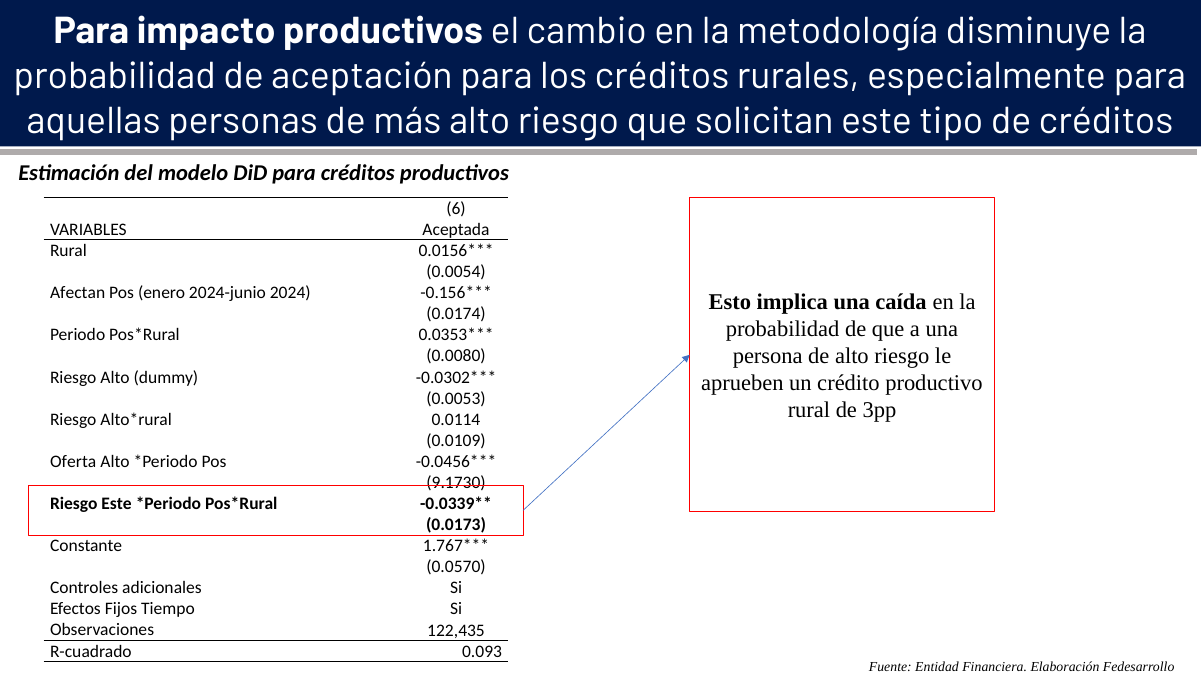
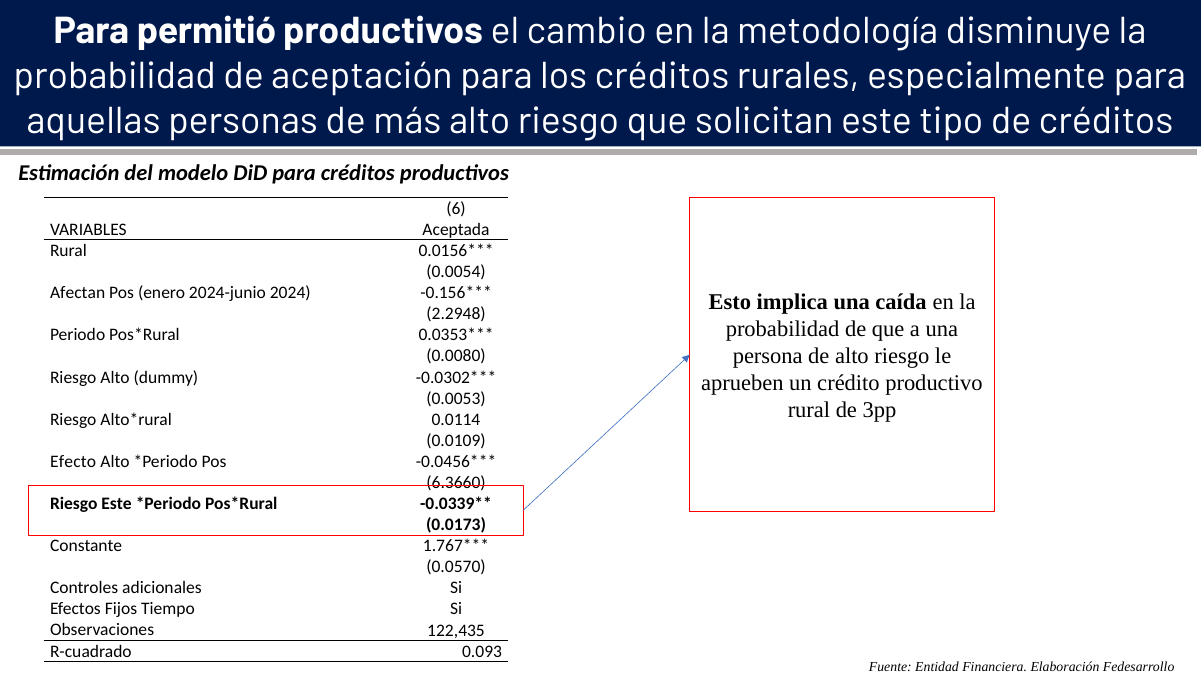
impacto: impacto -> permitió
0.0174: 0.0174 -> 2.2948
Oferta: Oferta -> Efecto
9.1730: 9.1730 -> 6.3660
